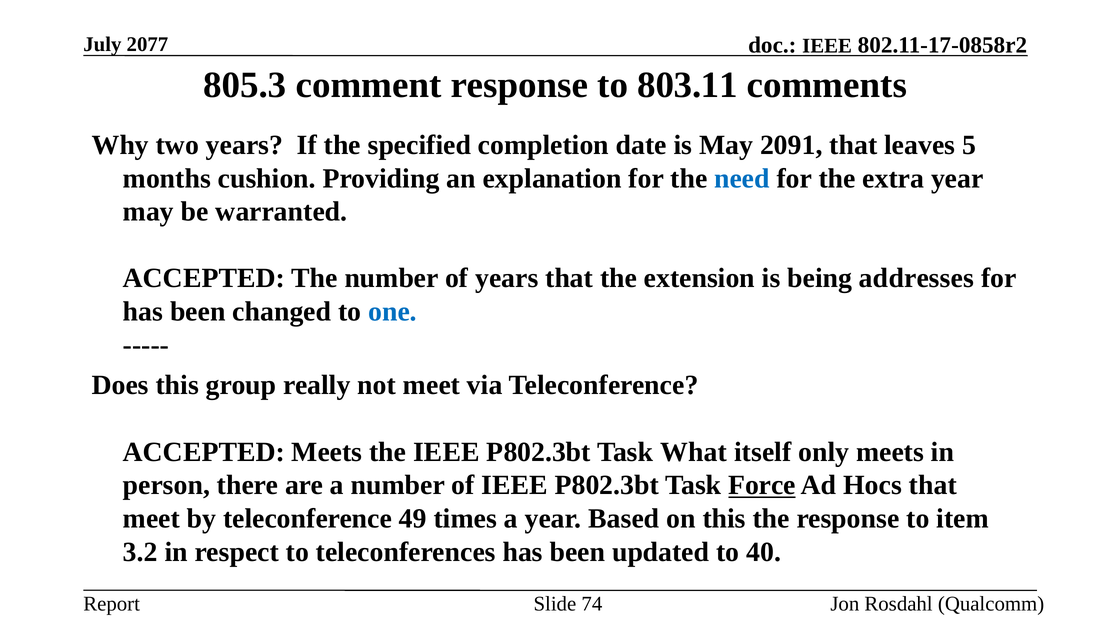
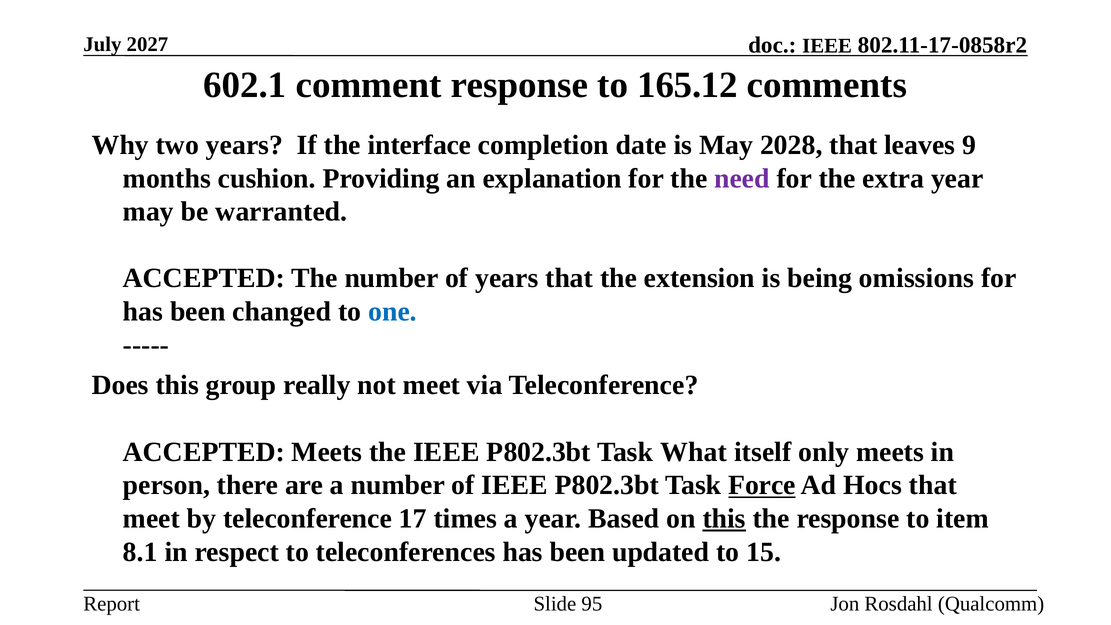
2077: 2077 -> 2027
805.3: 805.3 -> 602.1
803.11: 803.11 -> 165.12
specified: specified -> interface
2091: 2091 -> 2028
5: 5 -> 9
need colour: blue -> purple
addresses: addresses -> omissions
49: 49 -> 17
this at (724, 519) underline: none -> present
3.2: 3.2 -> 8.1
40: 40 -> 15
74: 74 -> 95
